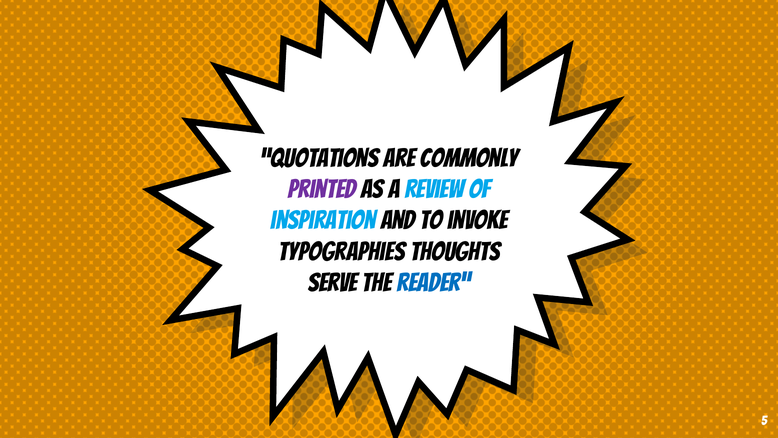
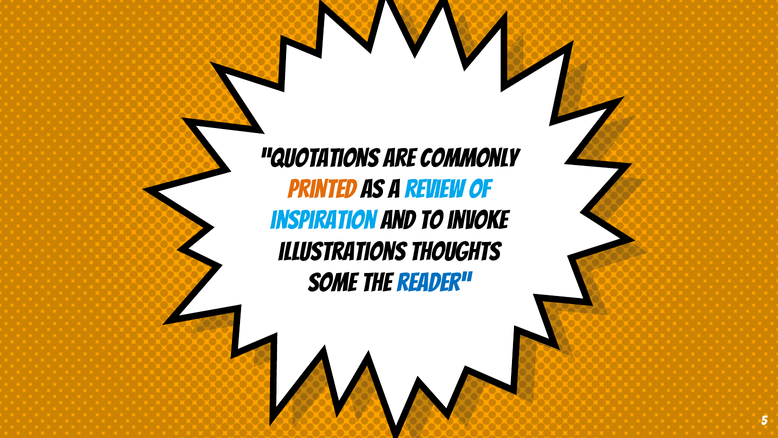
printed colour: purple -> orange
typographies: typographies -> illustrations
serve: serve -> some
